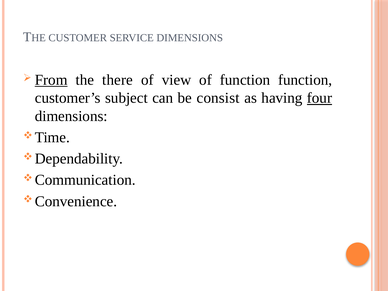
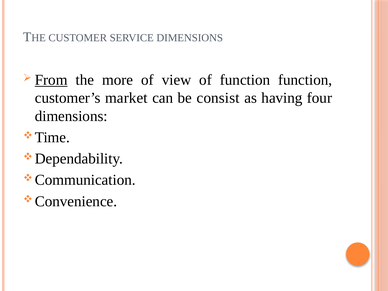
there: there -> more
subject: subject -> market
four underline: present -> none
